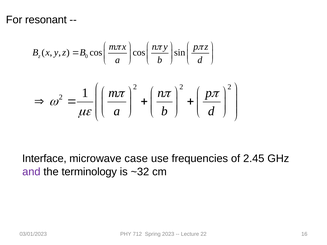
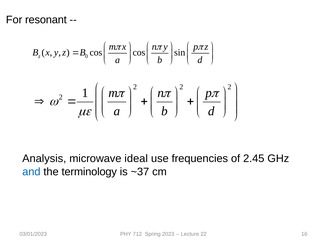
Interface: Interface -> Analysis
case: case -> ideal
and colour: purple -> blue
~32: ~32 -> ~37
